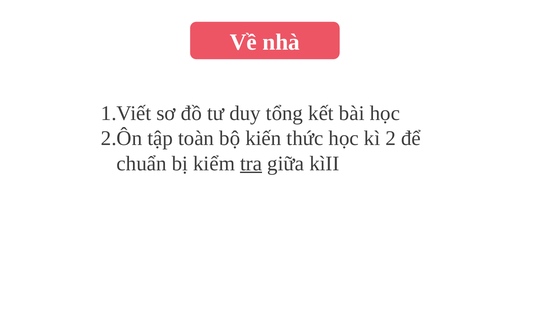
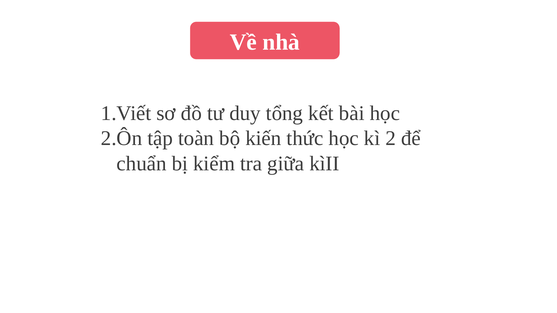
tra underline: present -> none
